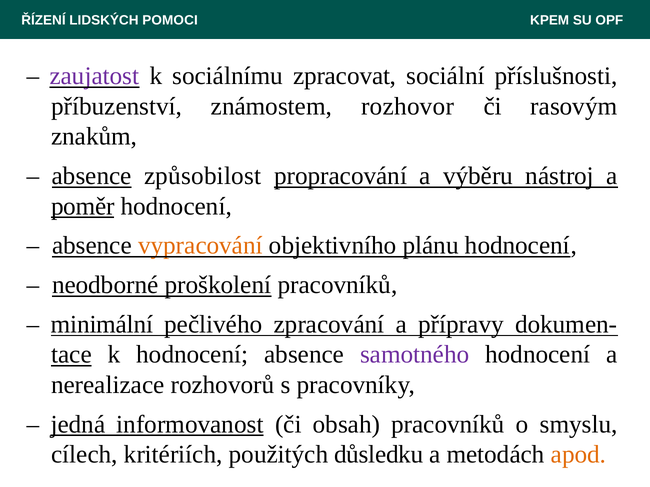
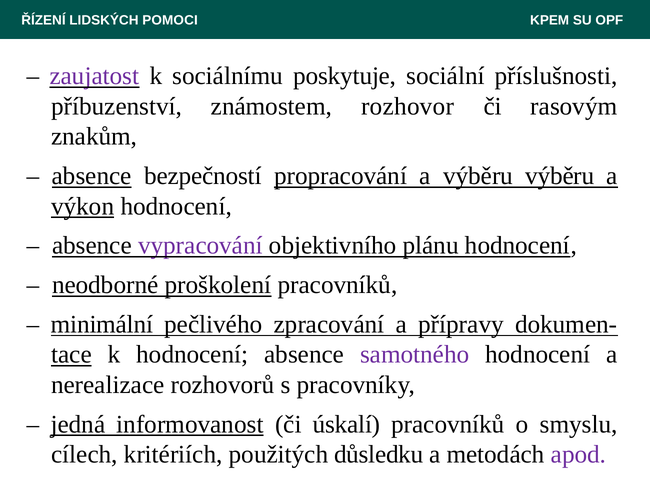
zpracovat: zpracovat -> poskytuje
způsobilost: způsobilost -> bezpečností
výběru nástroj: nástroj -> výběru
poměr: poměr -> výkon
vypracování colour: orange -> purple
obsah: obsah -> úskalí
apod colour: orange -> purple
